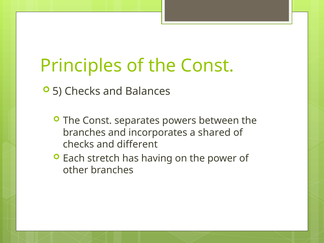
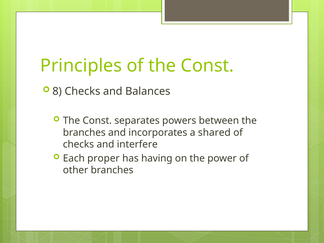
5: 5 -> 8
different: different -> interfere
stretch: stretch -> proper
